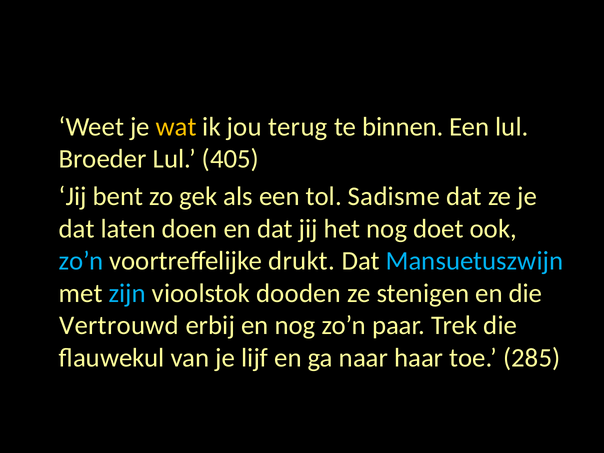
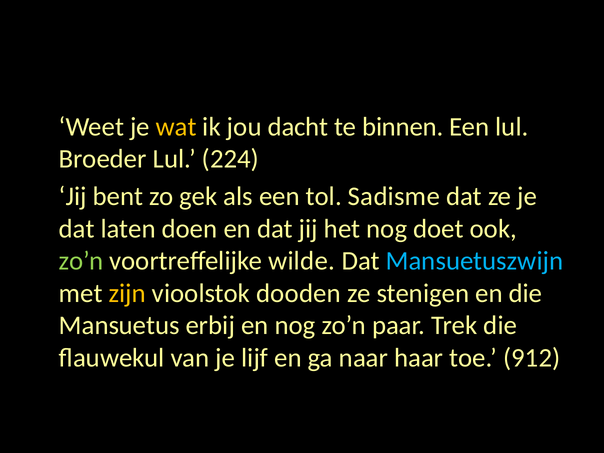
terug: terug -> dacht
405: 405 -> 224
zo’n at (81, 261) colour: light blue -> light green
drukt: drukt -> wilde
zijn colour: light blue -> yellow
Vertrouwd: Vertrouwd -> Mansuetus
285: 285 -> 912
